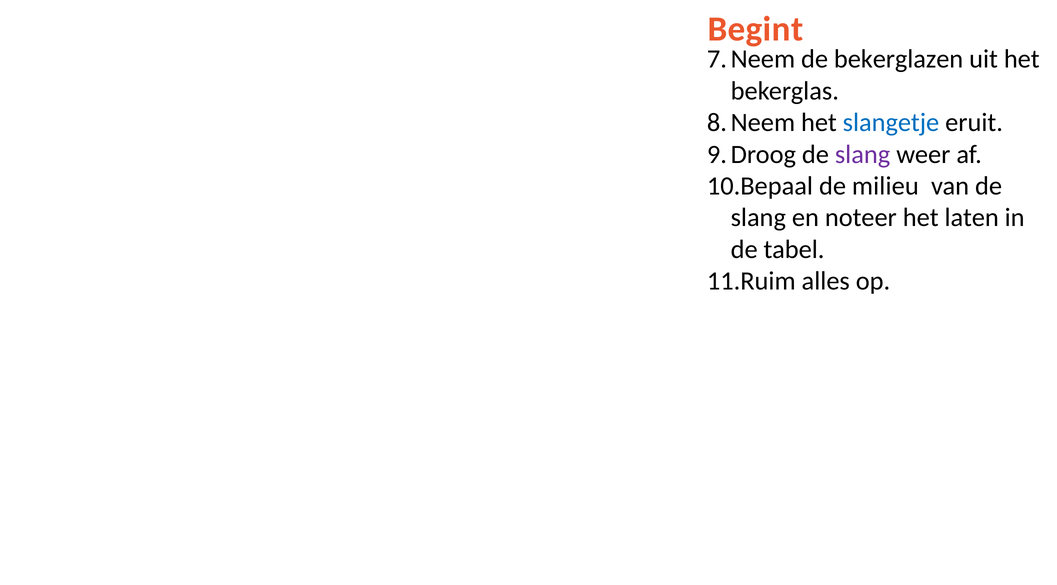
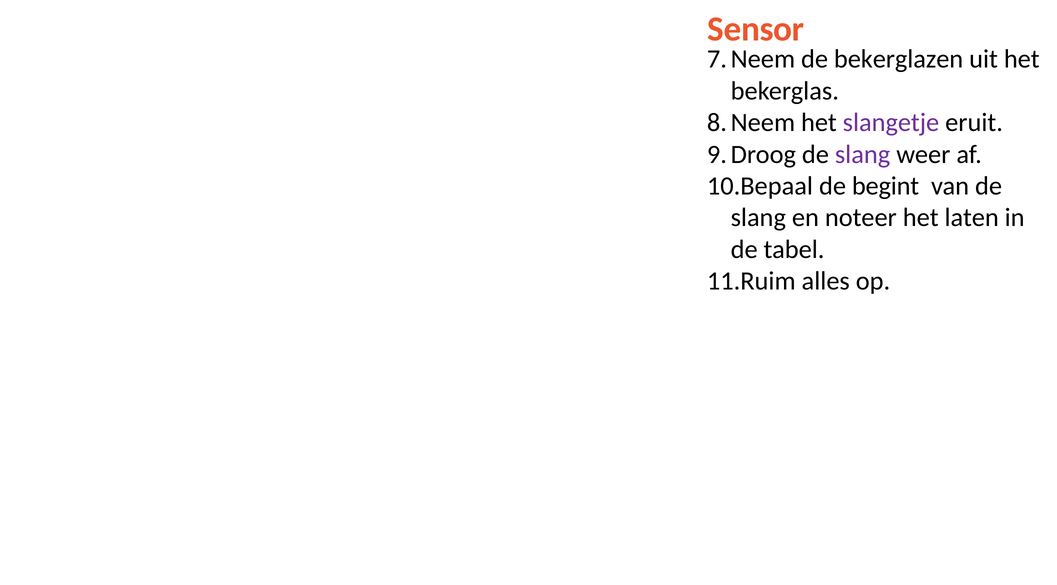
Begint: Begint -> Sensor
slangetje colour: blue -> purple
milieu: milieu -> begint
